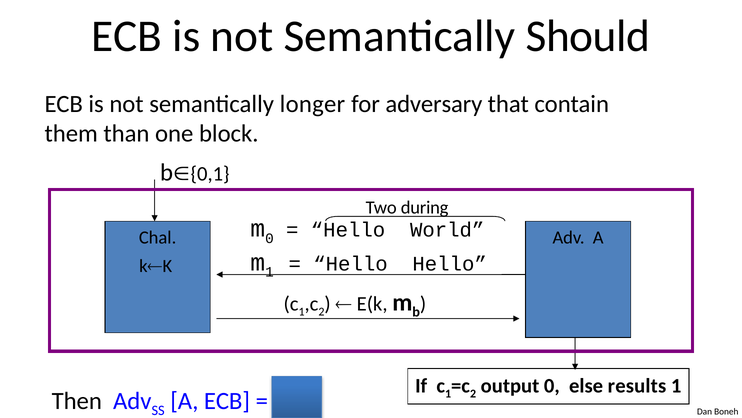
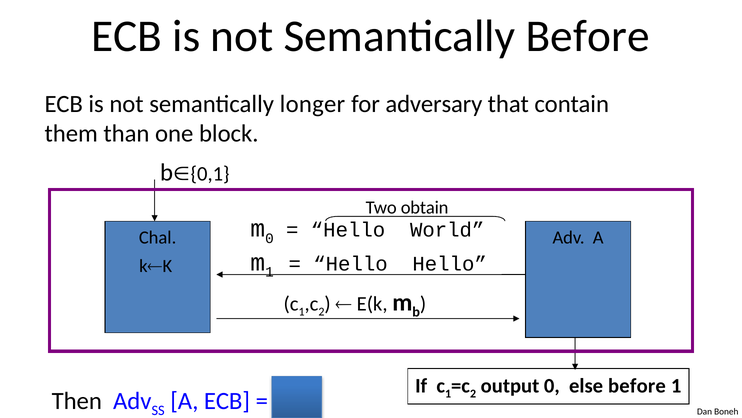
Semantically Should: Should -> Before
during: during -> obtain
else results: results -> before
